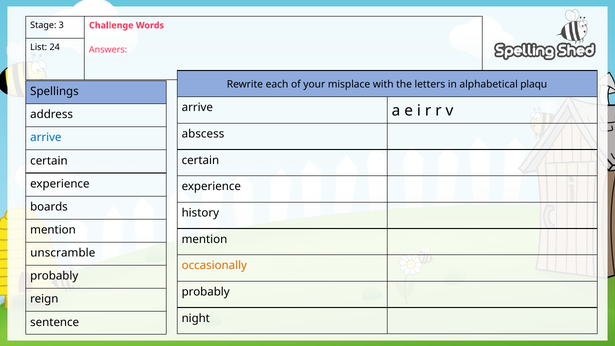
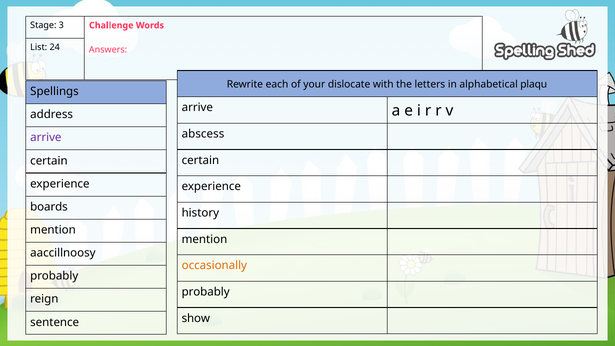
misplace: misplace -> dislocate
arrive at (46, 138) colour: blue -> purple
unscramble: unscramble -> aaccillnoosy
night: night -> show
